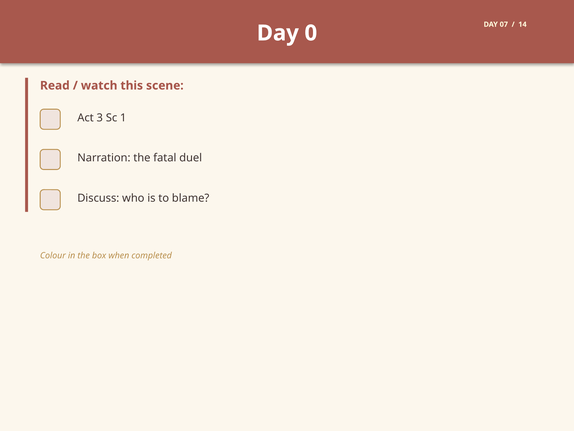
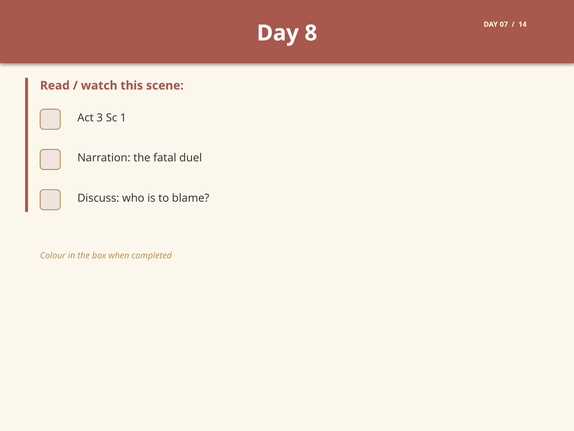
0: 0 -> 8
